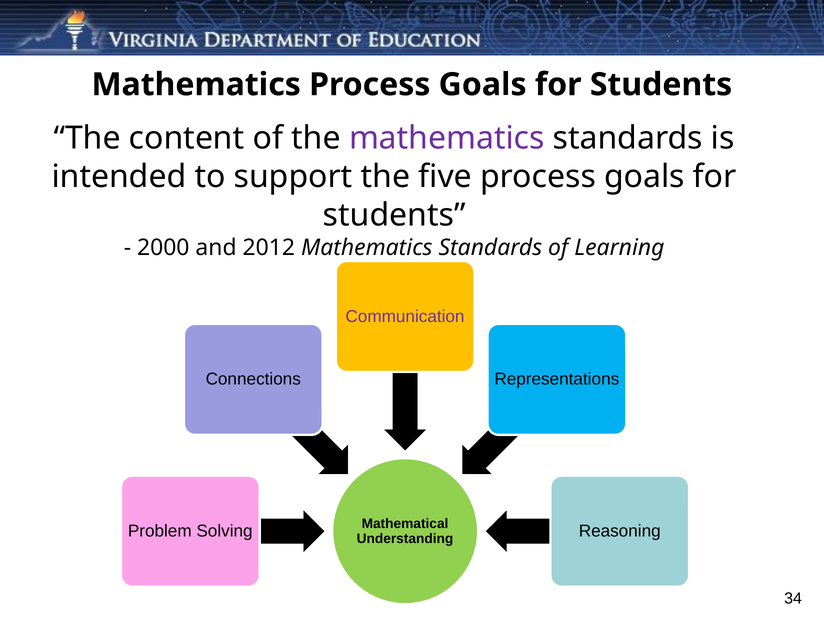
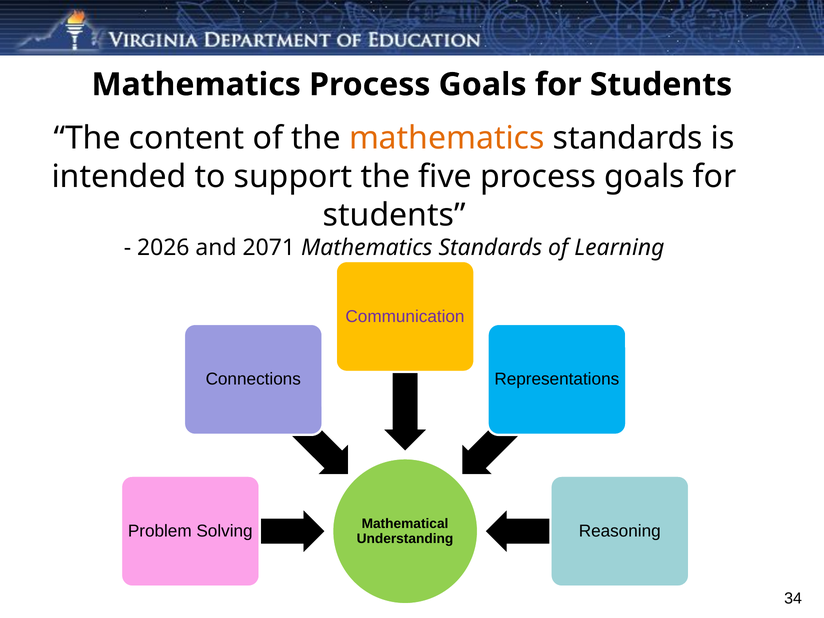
mathematics at (447, 138) colour: purple -> orange
2000: 2000 -> 2026
2012: 2012 -> 2071
